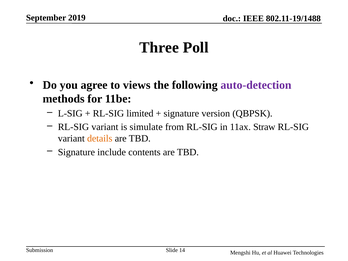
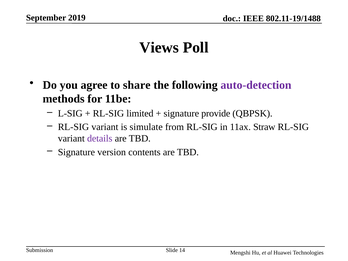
Three: Three -> Views
views: views -> share
version: version -> provide
details colour: orange -> purple
include: include -> version
